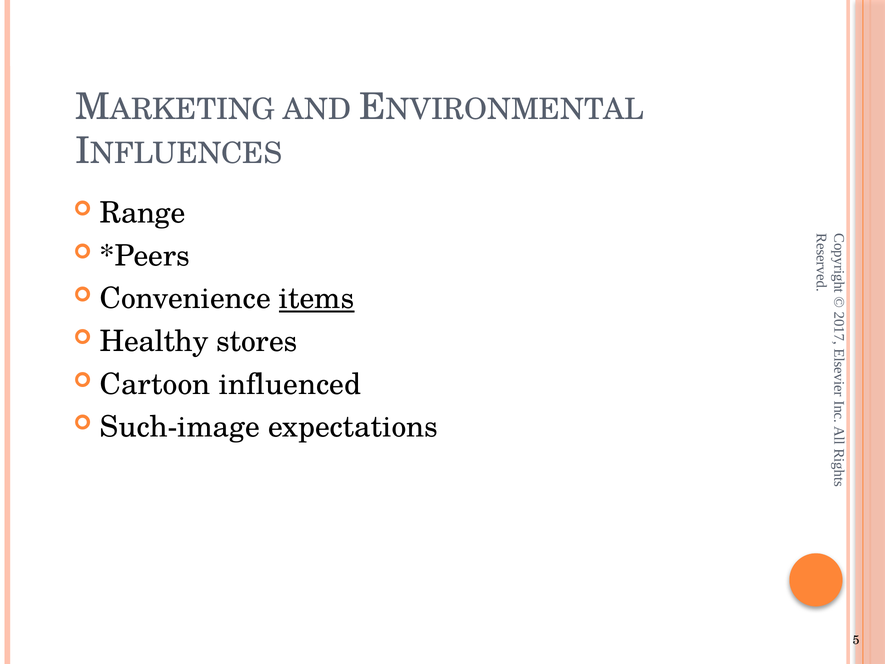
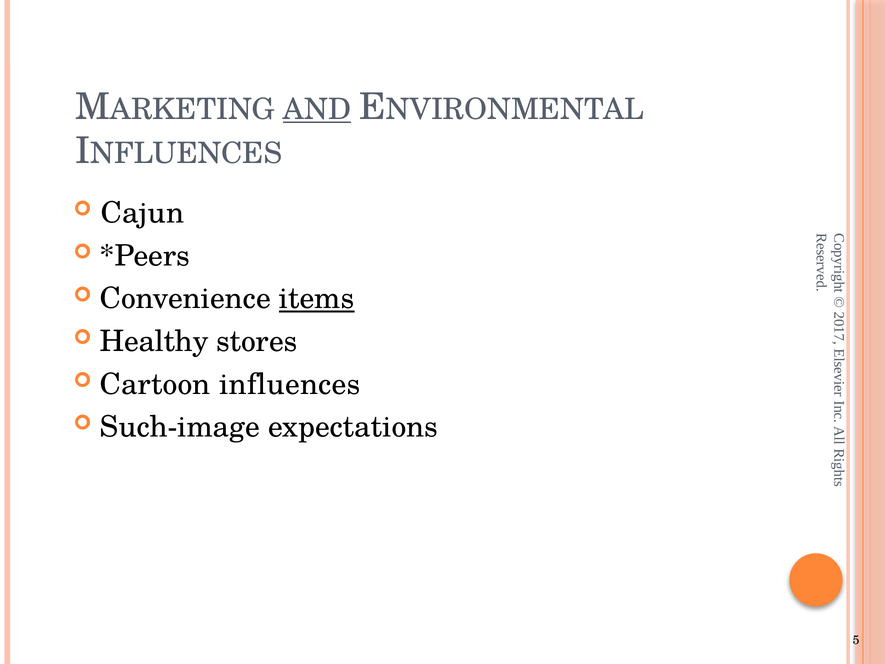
AND underline: none -> present
Range: Range -> Cajun
influenced: influenced -> influences
